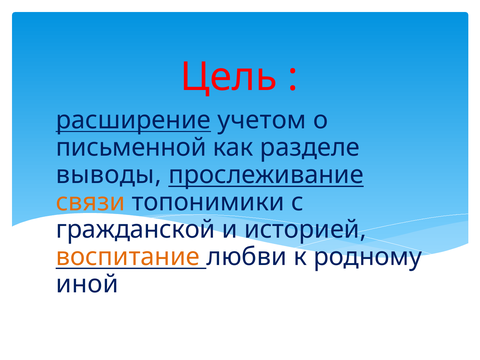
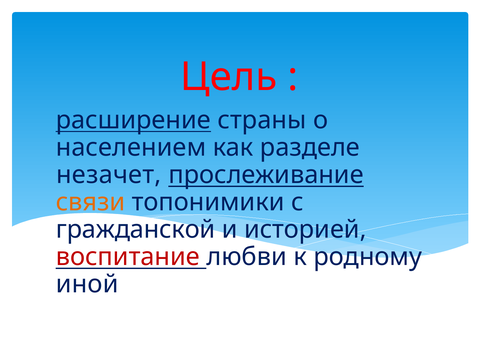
учетом: учетом -> страны
письменной: письменной -> населением
выводы: выводы -> незачет
воспитание colour: orange -> red
